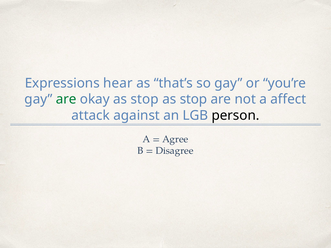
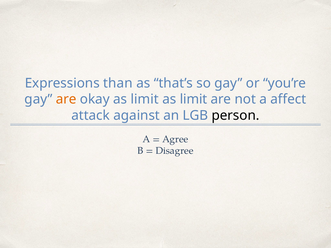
hear: hear -> than
are at (66, 99) colour: green -> orange
okay as stop: stop -> limit
stop at (194, 99): stop -> limit
